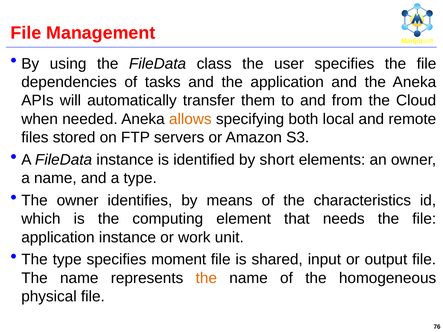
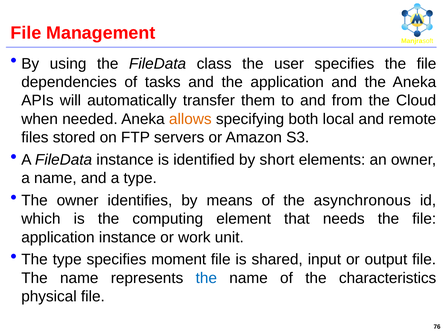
characteristics: characteristics -> asynchronous
the at (206, 278) colour: orange -> blue
homogeneous: homogeneous -> characteristics
